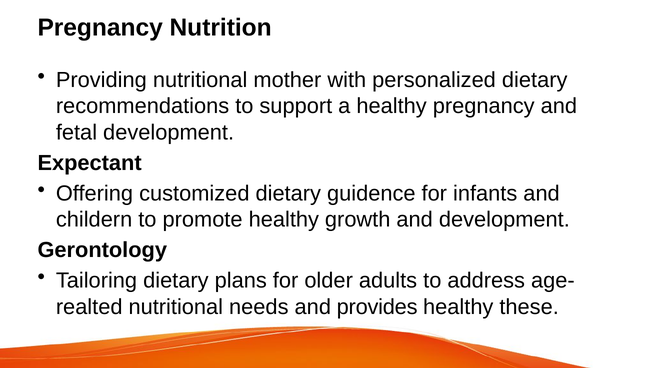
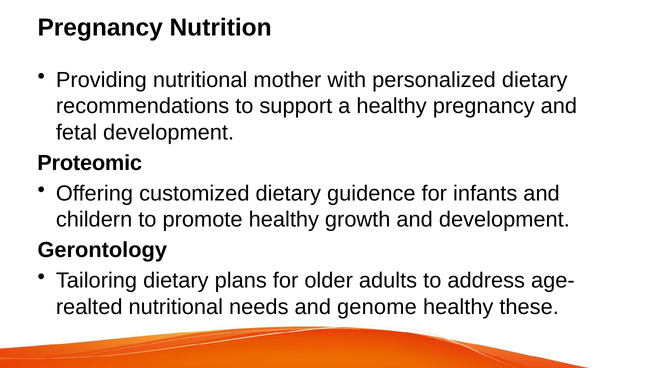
Expectant: Expectant -> Proteomic
provides: provides -> genome
